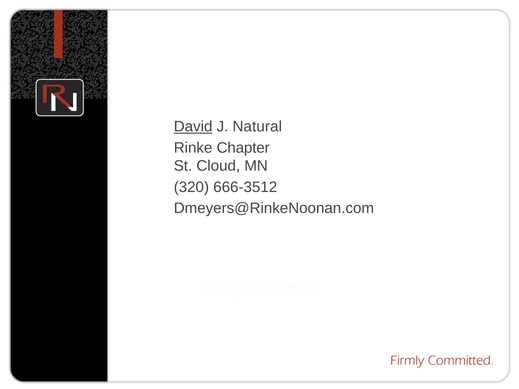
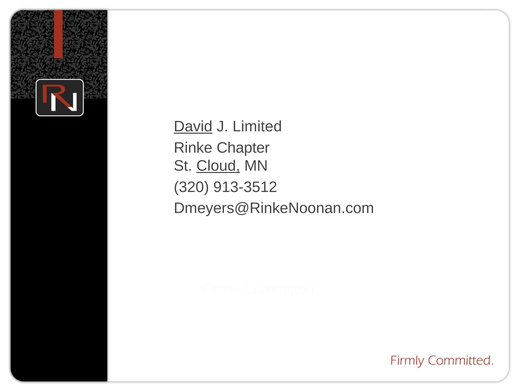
Natural: Natural -> Limited
Cloud underline: none -> present
666-3512: 666-3512 -> 913-3512
